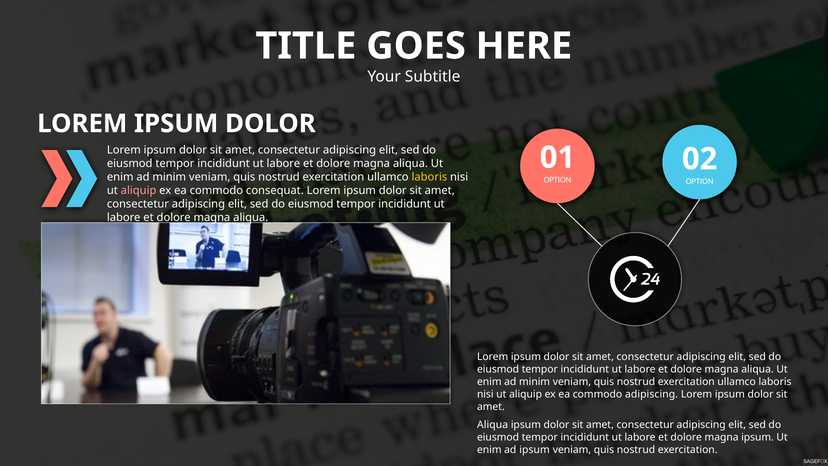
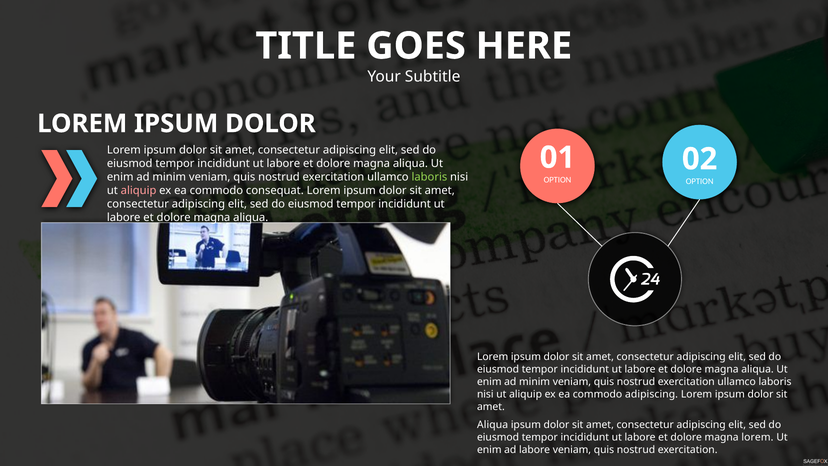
laboris at (429, 177) colour: yellow -> light green
magna ipsum: ipsum -> lorem
ad ipsum: ipsum -> labore
